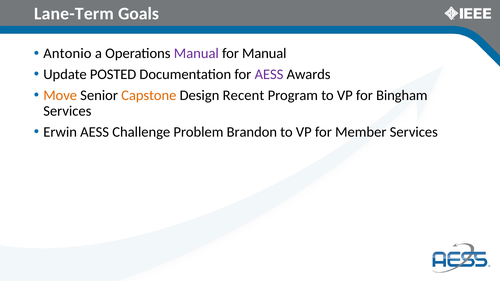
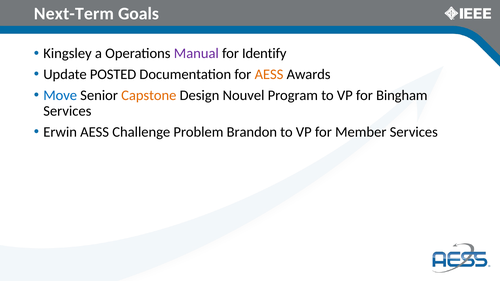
Lane-Term: Lane-Term -> Next-Term
Antonio: Antonio -> Kingsley
for Manual: Manual -> Identify
AESS at (269, 74) colour: purple -> orange
Move colour: orange -> blue
Recent: Recent -> Nouvel
